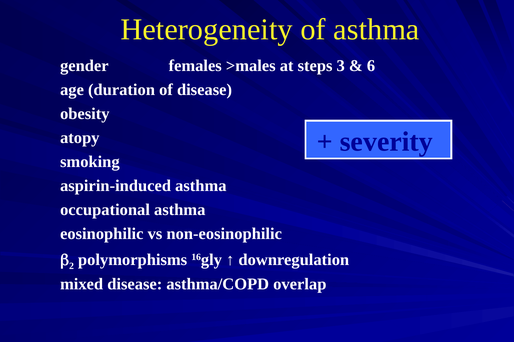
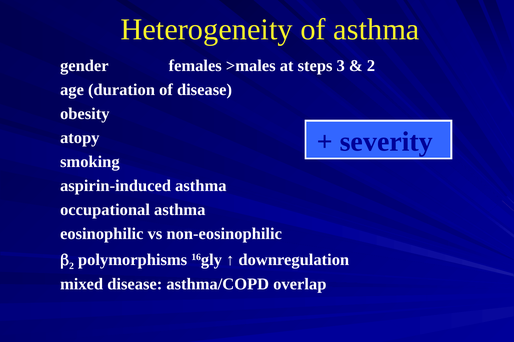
6 at (371, 66): 6 -> 2
